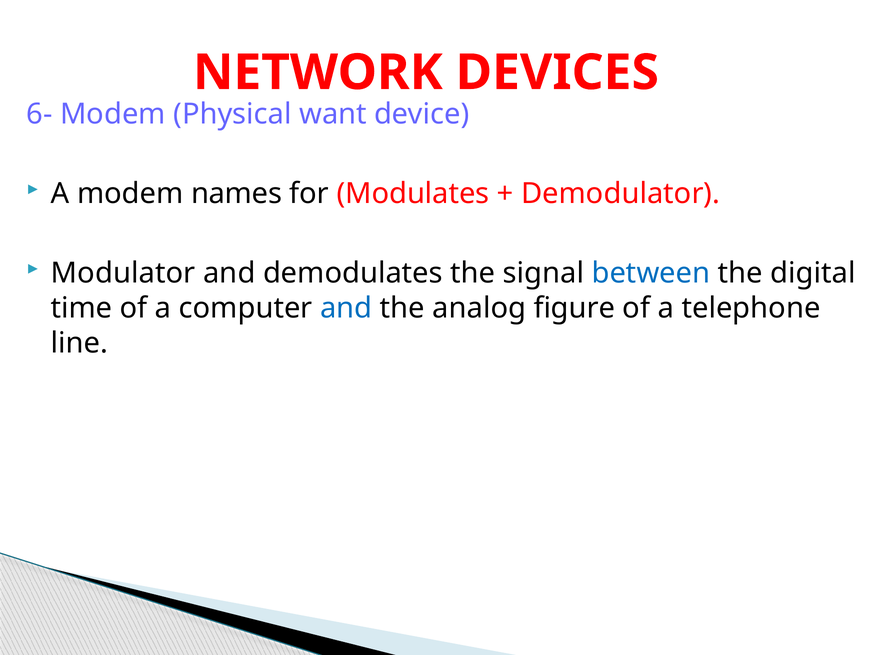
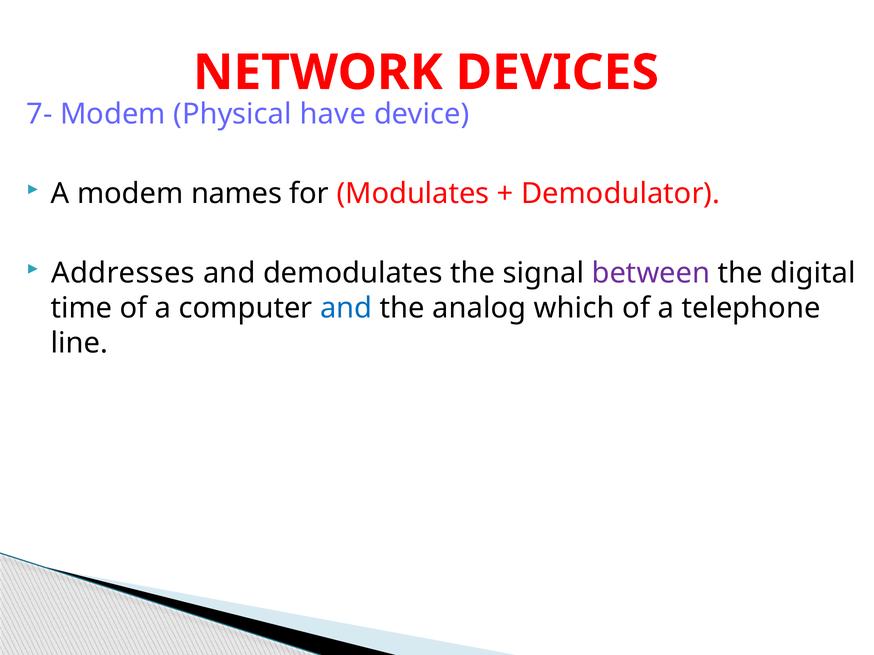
6-: 6- -> 7-
want: want -> have
Modulator: Modulator -> Addresses
between colour: blue -> purple
figure: figure -> which
